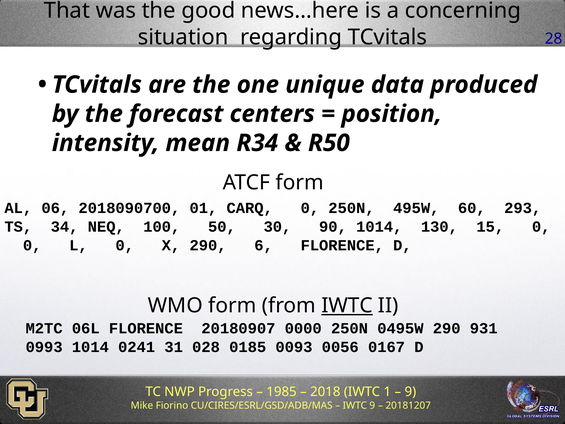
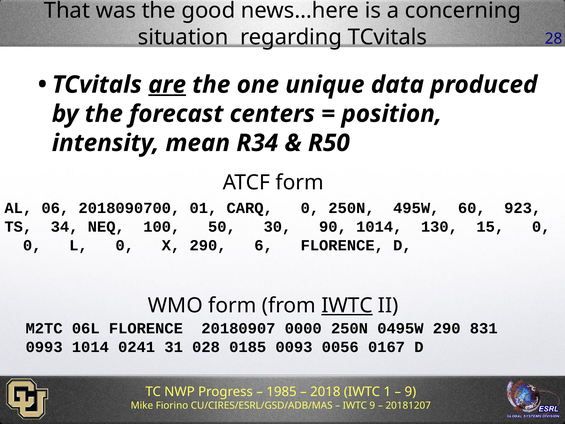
are underline: none -> present
293: 293 -> 923
931: 931 -> 831
